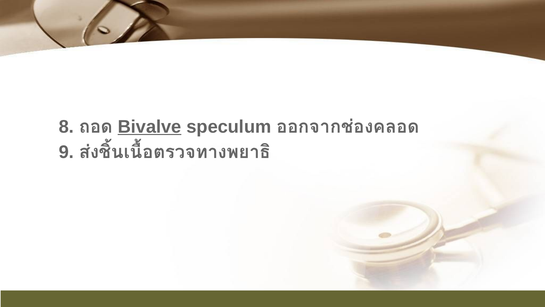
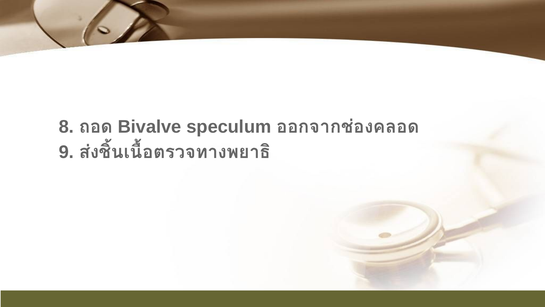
Bivalve underline: present -> none
